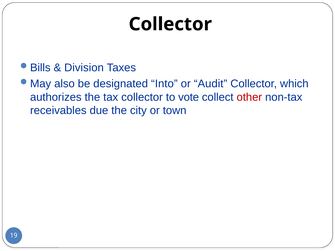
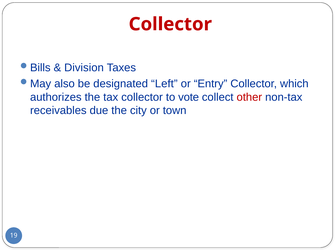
Collector at (170, 24) colour: black -> red
Into: Into -> Left
Audit: Audit -> Entry
